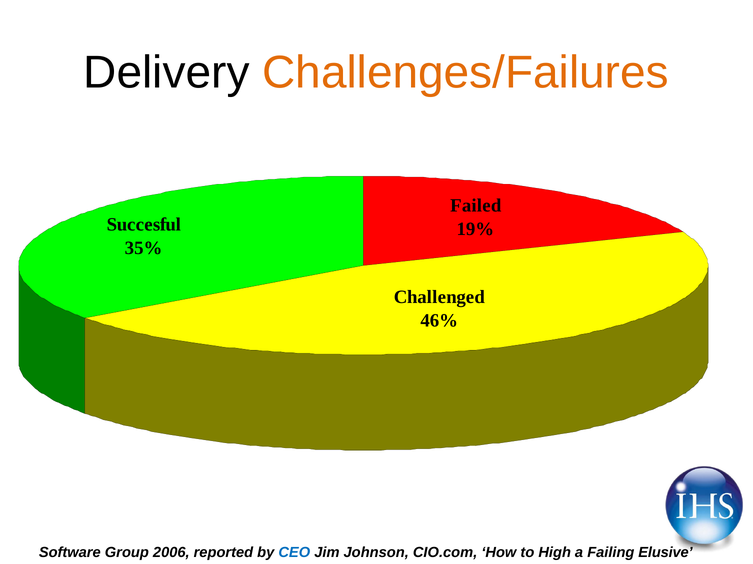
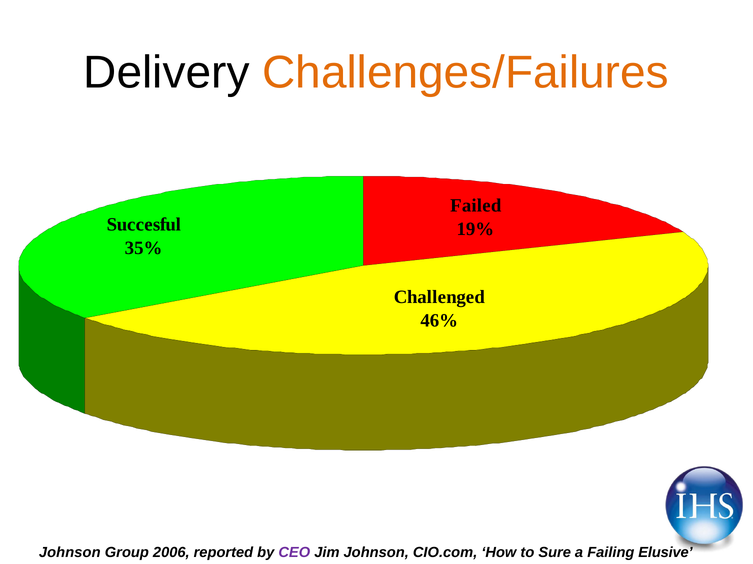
Software at (70, 553): Software -> Johnson
CEO colour: blue -> purple
High: High -> Sure
